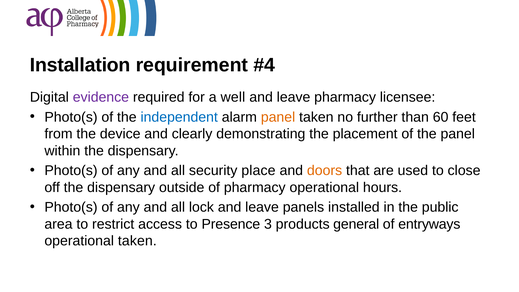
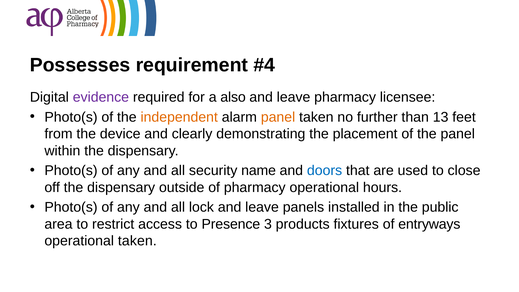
Installation: Installation -> Possesses
well: well -> also
independent colour: blue -> orange
60: 60 -> 13
place: place -> name
doors colour: orange -> blue
general: general -> fixtures
